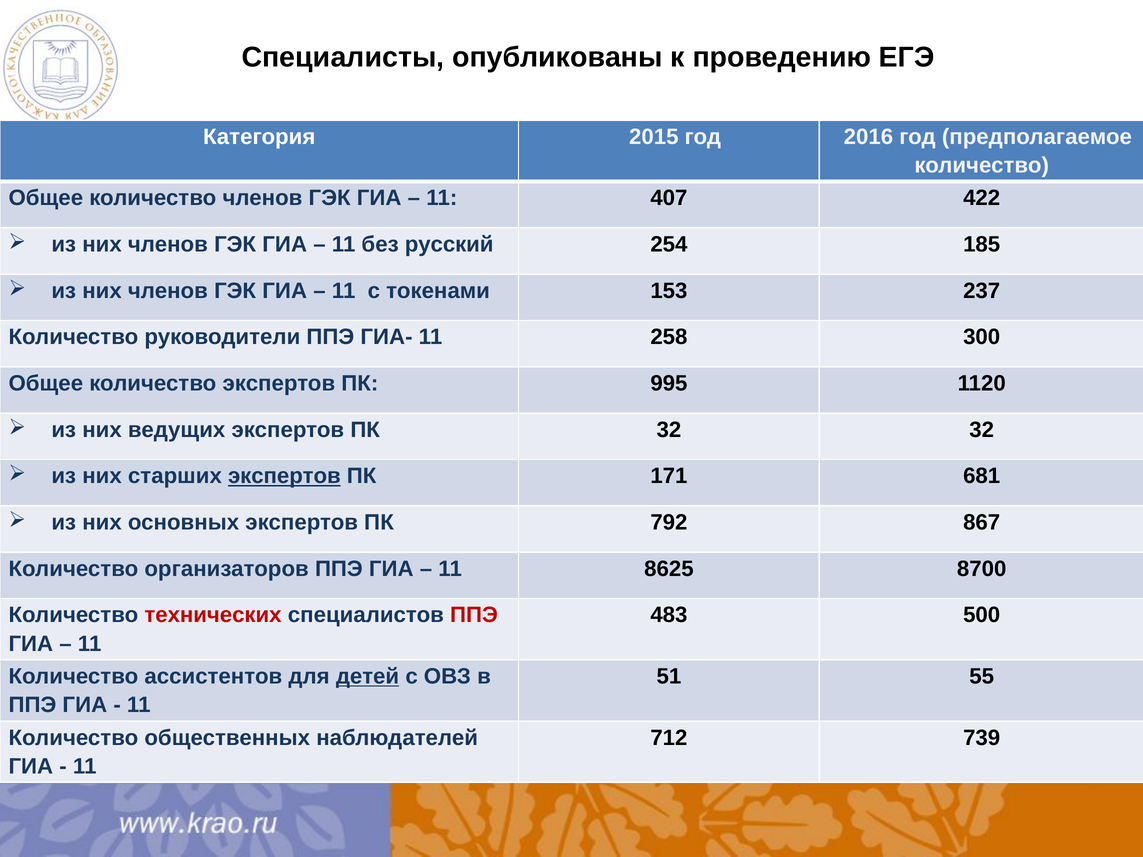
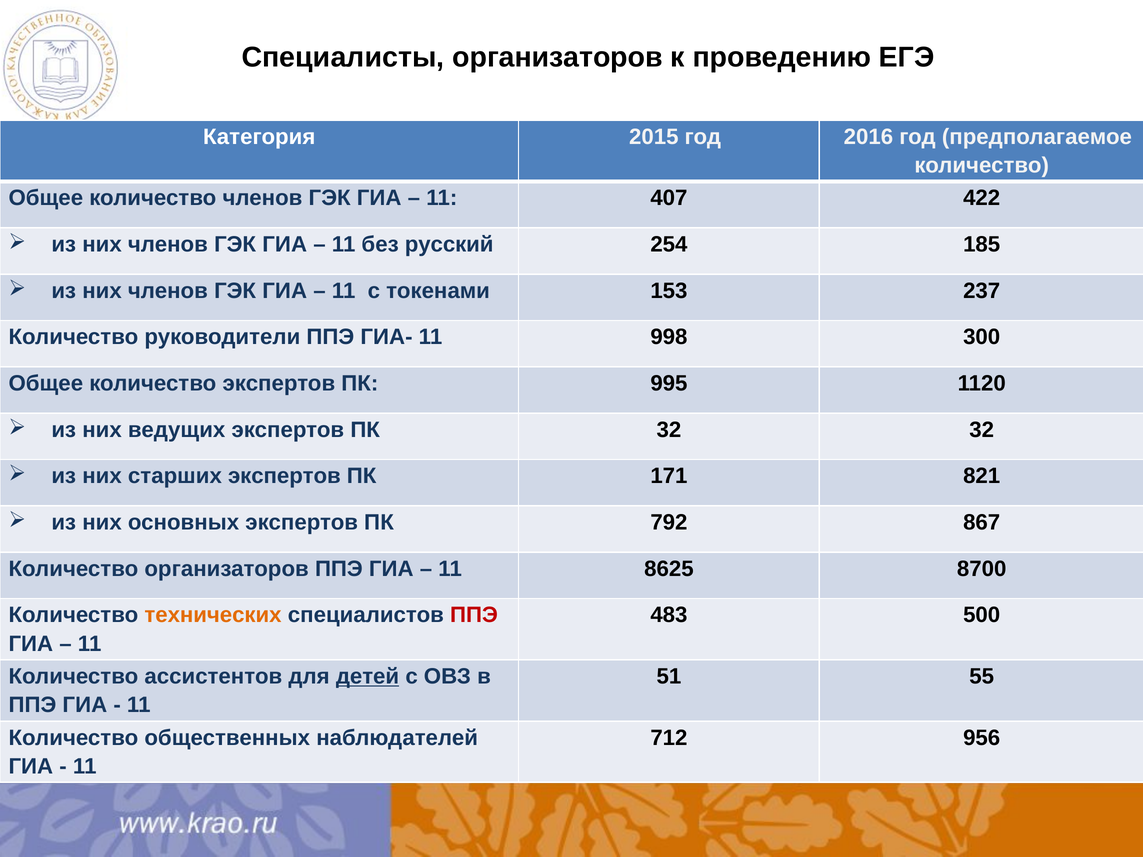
Специалисты опубликованы: опубликованы -> организаторов
258: 258 -> 998
экспертов at (284, 476) underline: present -> none
681: 681 -> 821
технических colour: red -> orange
739: 739 -> 956
